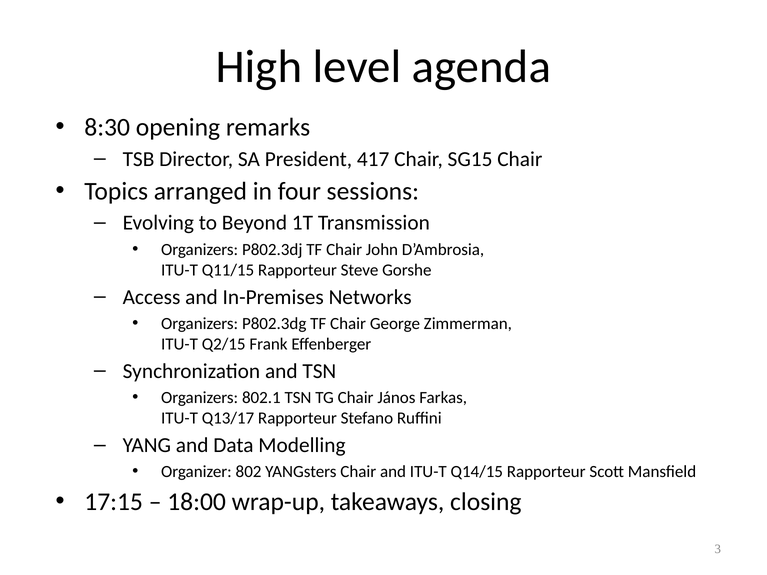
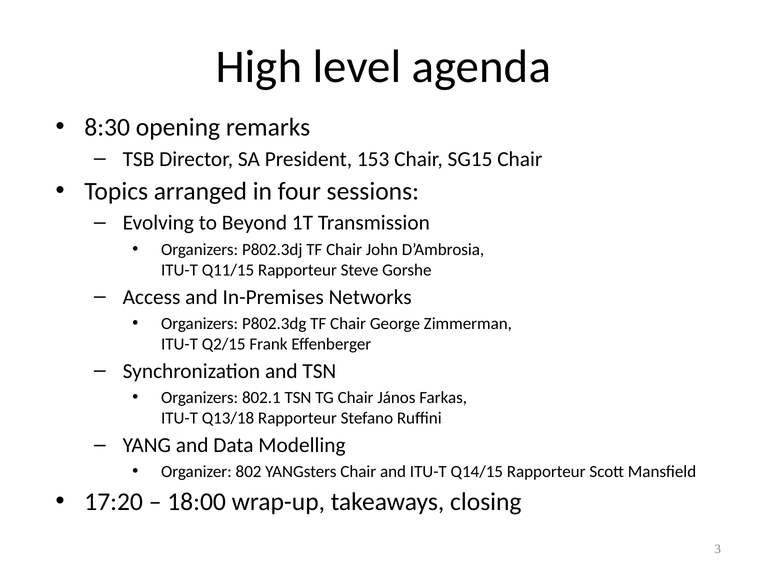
417: 417 -> 153
Q13/17: Q13/17 -> Q13/18
17:15: 17:15 -> 17:20
